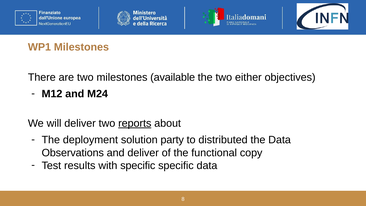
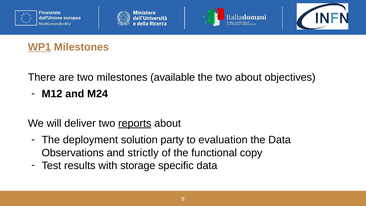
WP1 underline: none -> present
two either: either -> about
distributed: distributed -> evaluation
and deliver: deliver -> strictly
with specific: specific -> storage
